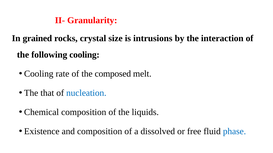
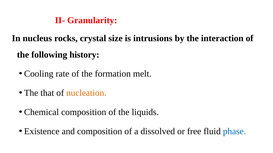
grained: grained -> nucleus
following cooling: cooling -> history
composed: composed -> formation
nucleation colour: blue -> orange
